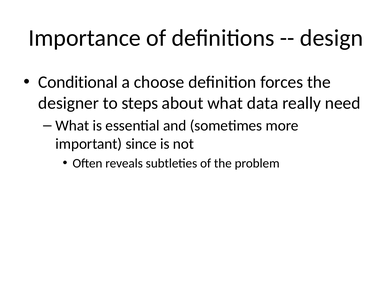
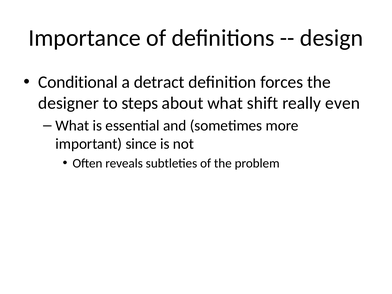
choose: choose -> detract
data: data -> shift
need: need -> even
